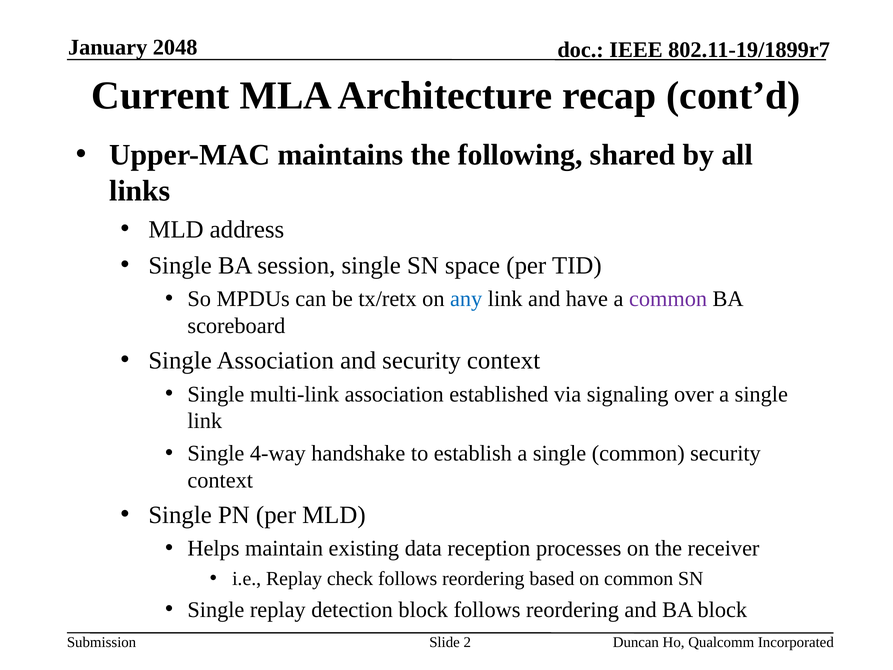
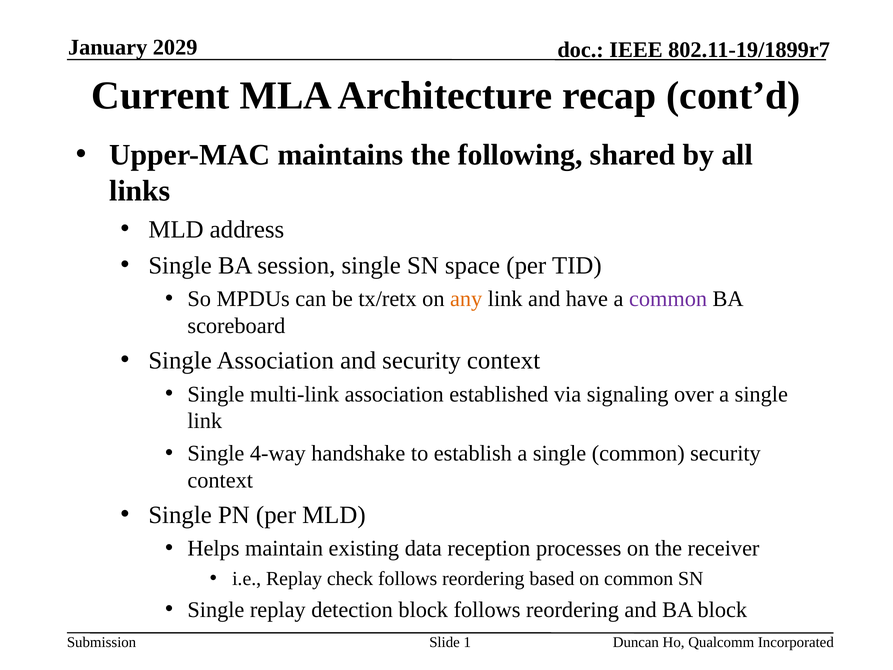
2048: 2048 -> 2029
any colour: blue -> orange
2: 2 -> 1
